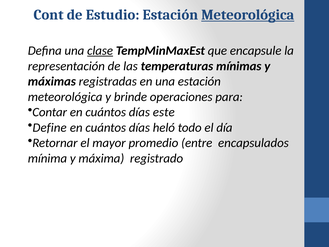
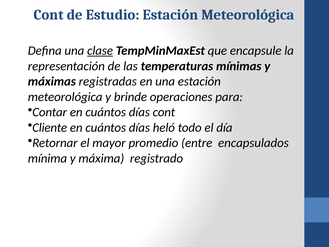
Meteorológica at (248, 15) underline: present -> none
días este: este -> cont
Define: Define -> Cliente
